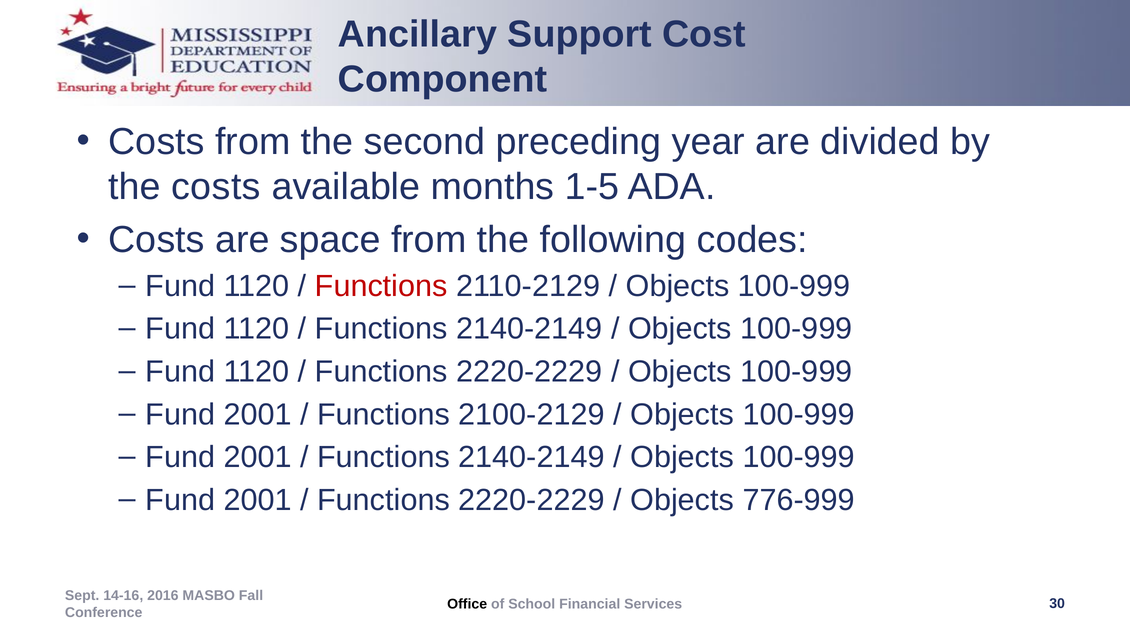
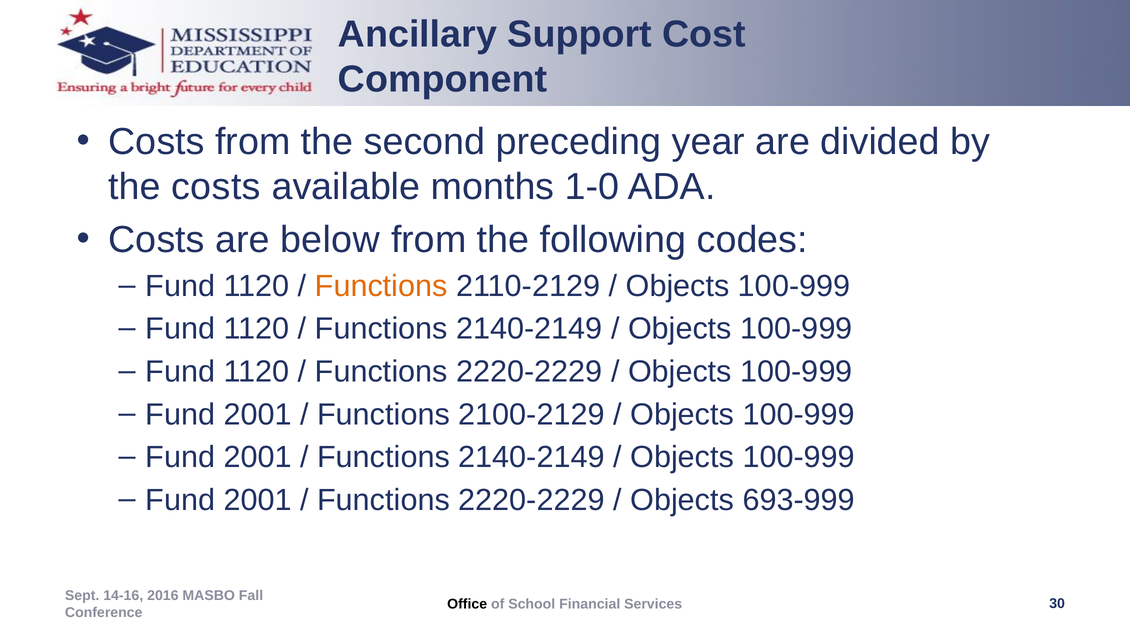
1-5: 1-5 -> 1-0
space: space -> below
Functions at (381, 286) colour: red -> orange
776-999: 776-999 -> 693-999
